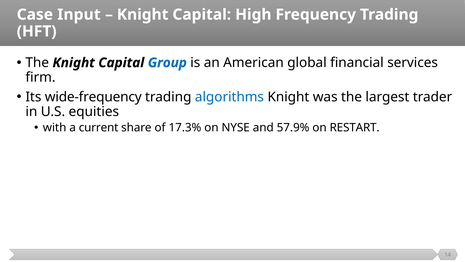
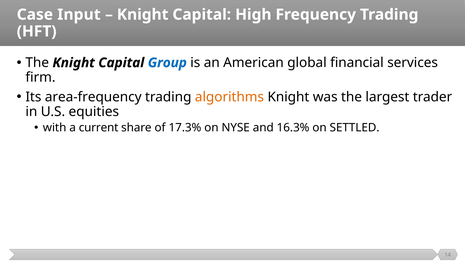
wide-frequency: wide-frequency -> area-frequency
algorithms colour: blue -> orange
57.9%: 57.9% -> 16.3%
RESTART: RESTART -> SETTLED
